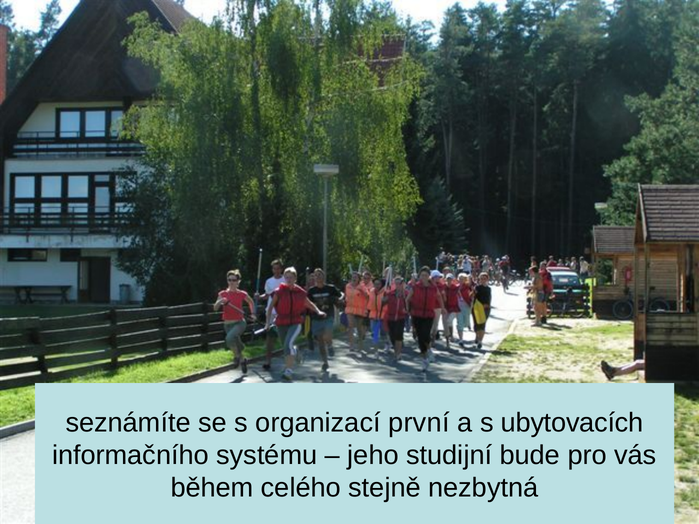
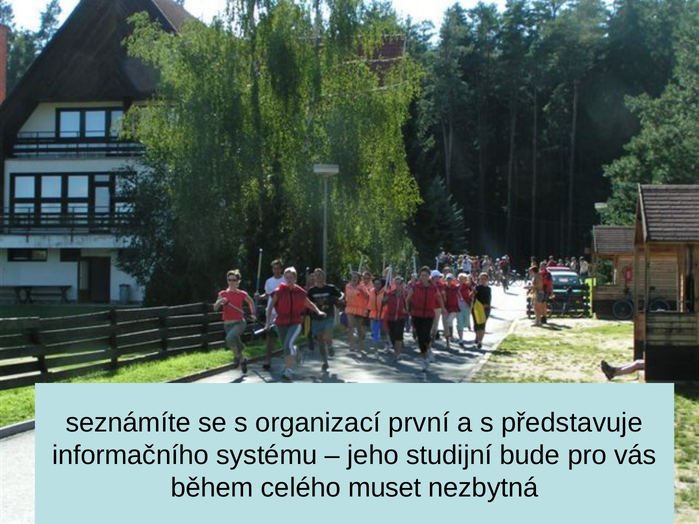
ubytovacích: ubytovacích -> představuje
stejně: stejně -> muset
